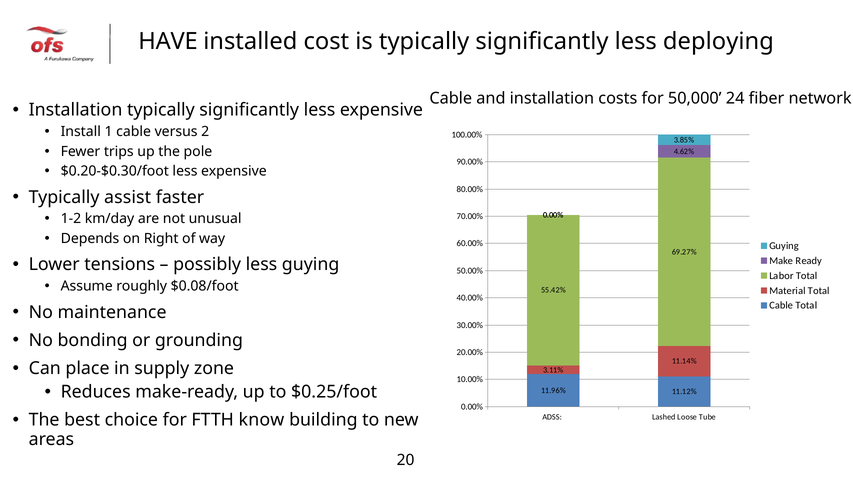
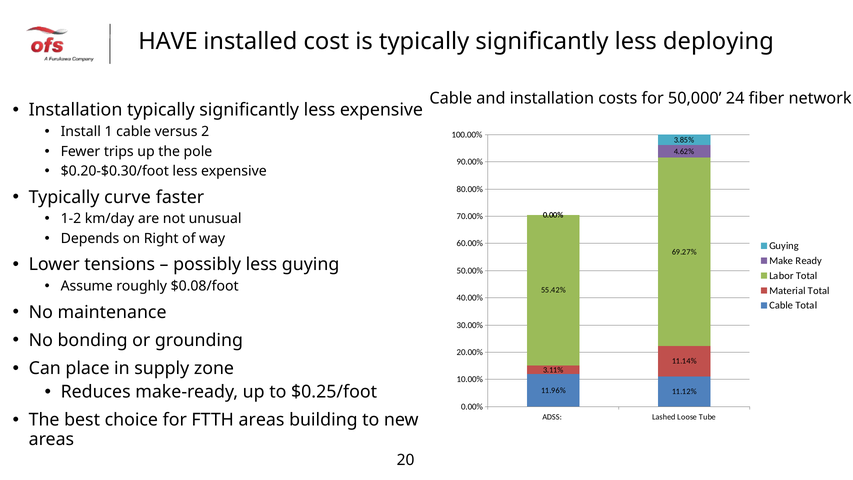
assist: assist -> curve
FTTH know: know -> areas
